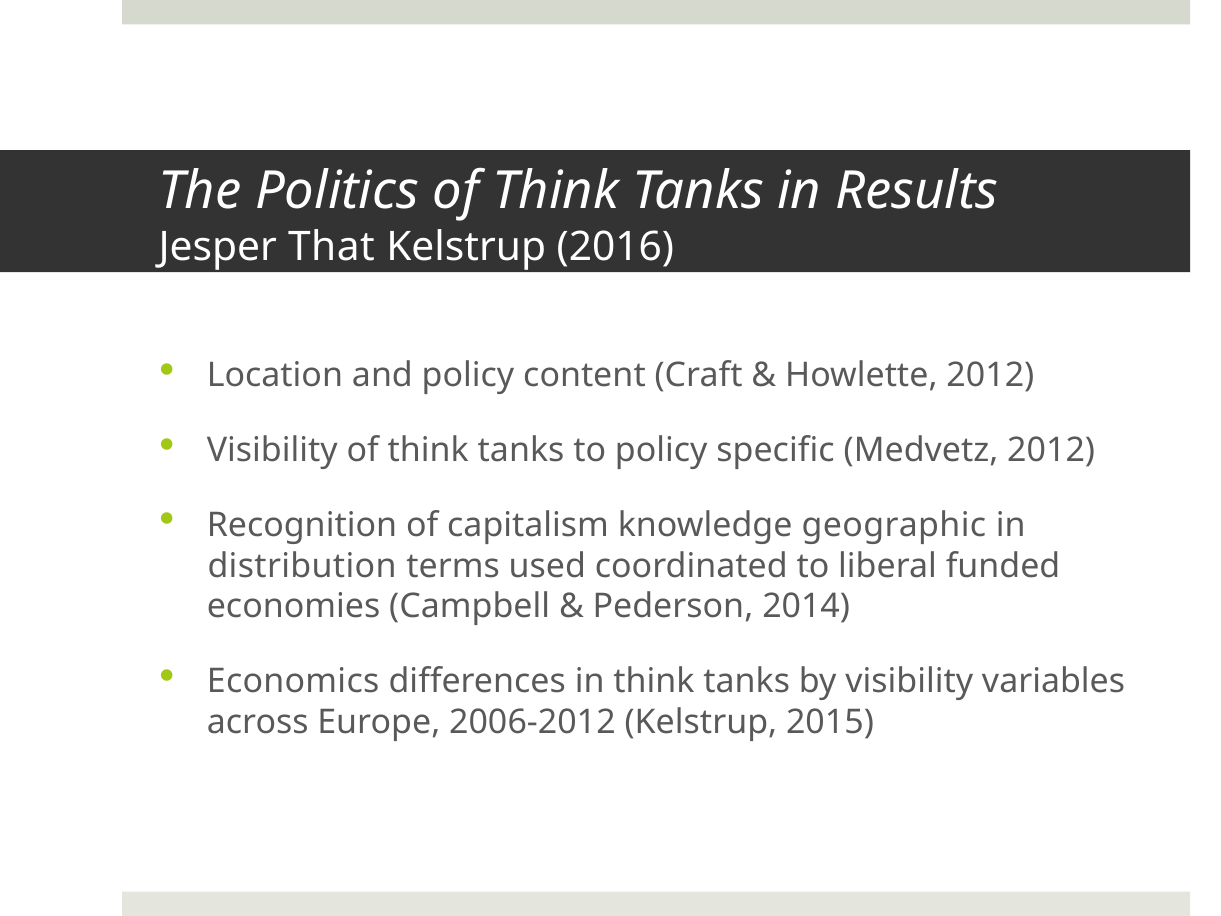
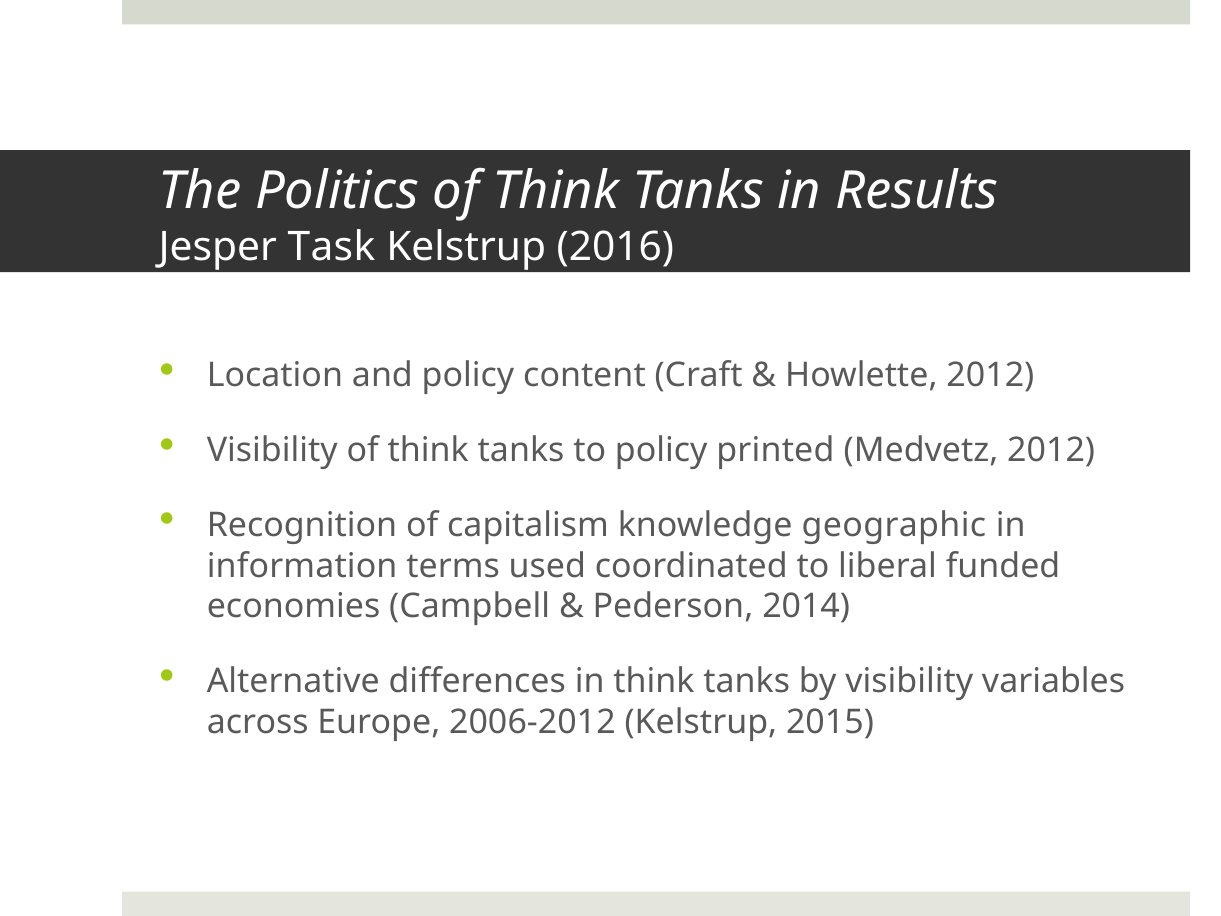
That: That -> Task
specific: specific -> printed
distribution: distribution -> information
Economics: Economics -> Alternative
